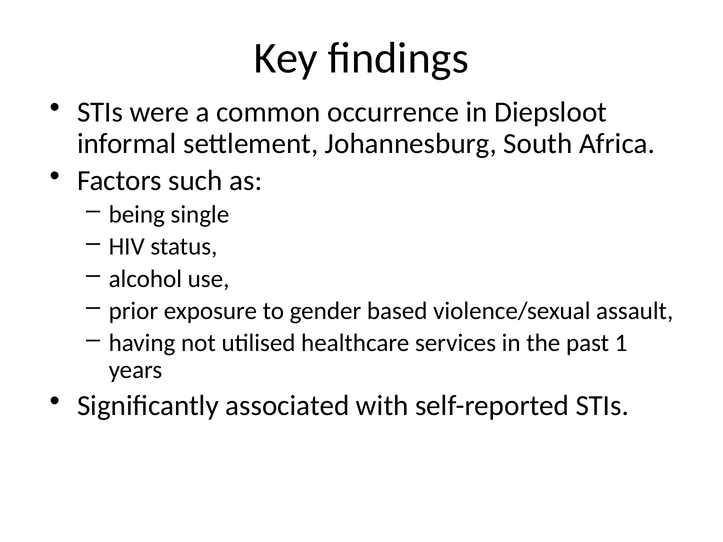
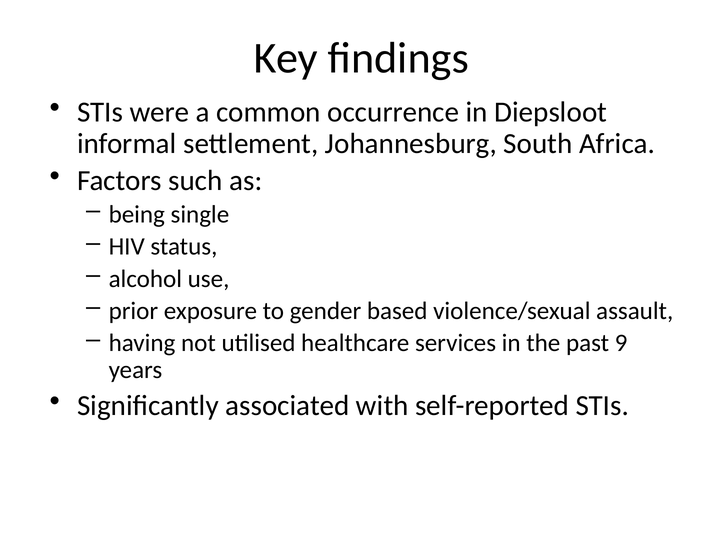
1: 1 -> 9
